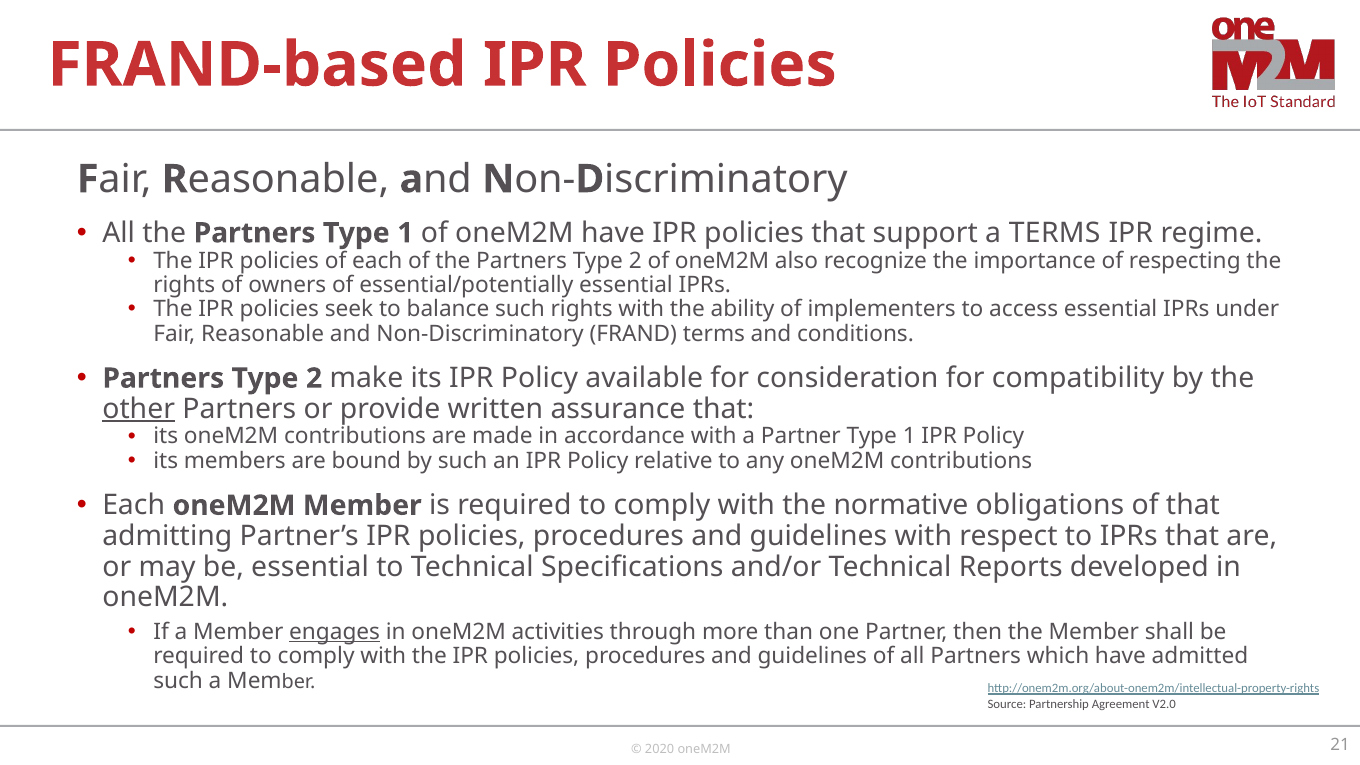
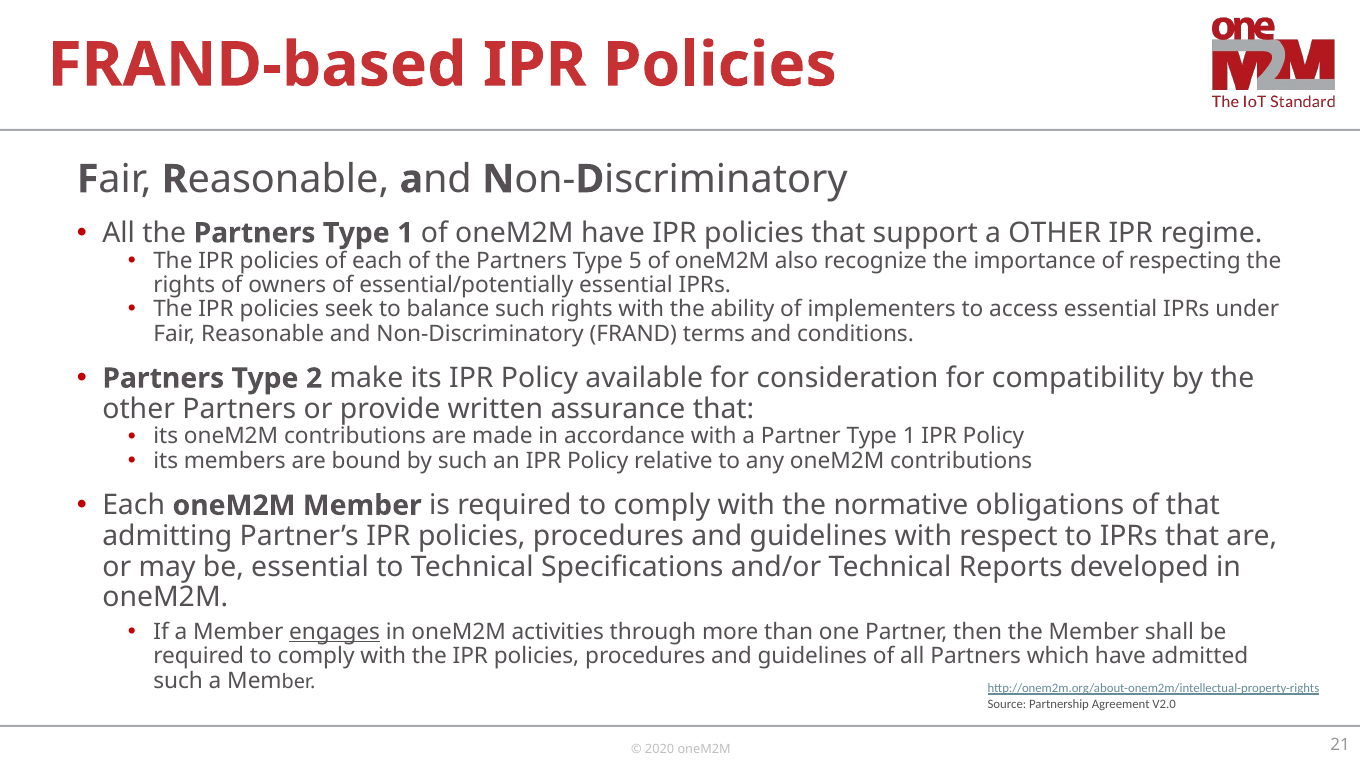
a TERMS: TERMS -> OTHER
the Partners Type 2: 2 -> 5
other at (139, 409) underline: present -> none
